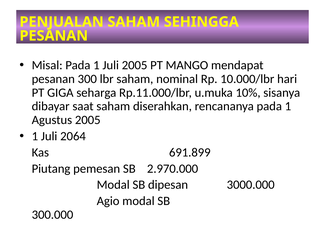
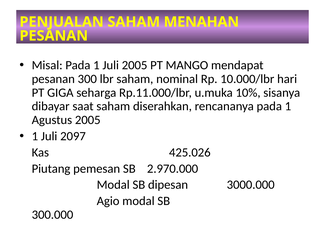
SEHINGGA: SEHINGGA -> MENAHAN
2064: 2064 -> 2097
691.899: 691.899 -> 425.026
